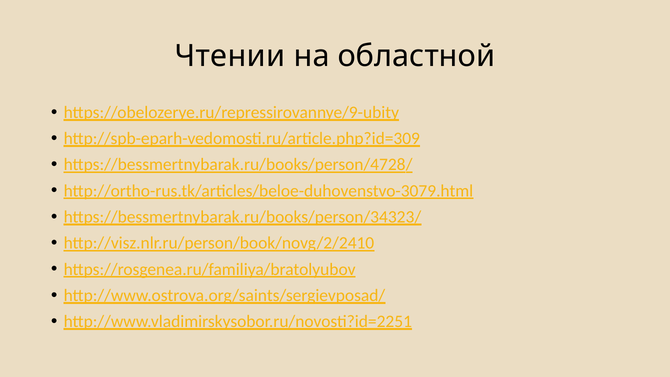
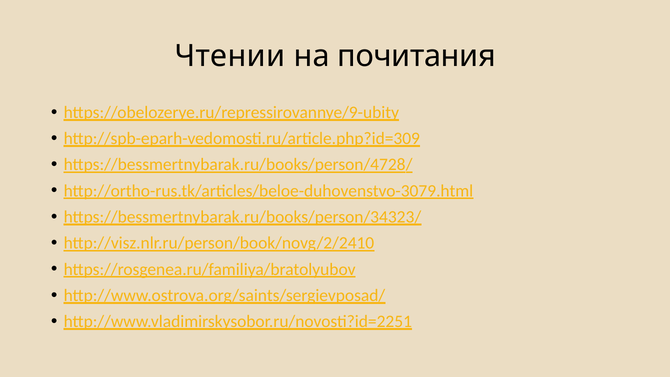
областной: областной -> почитания
